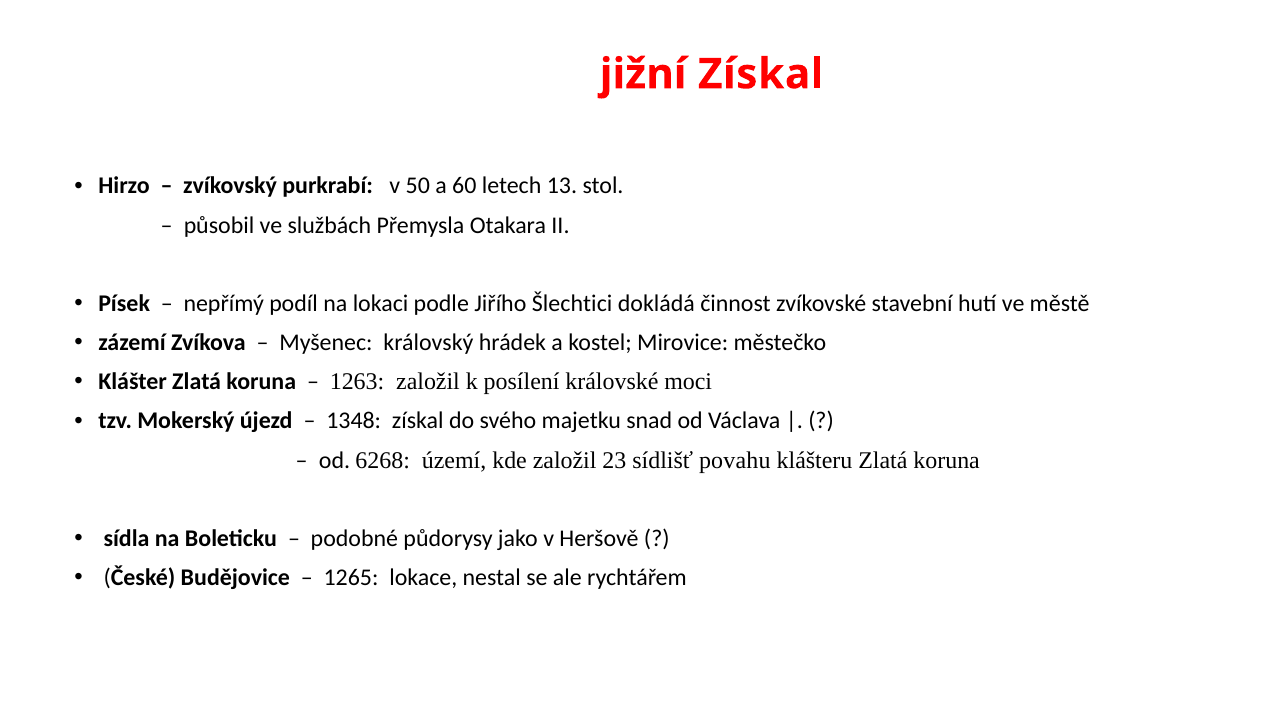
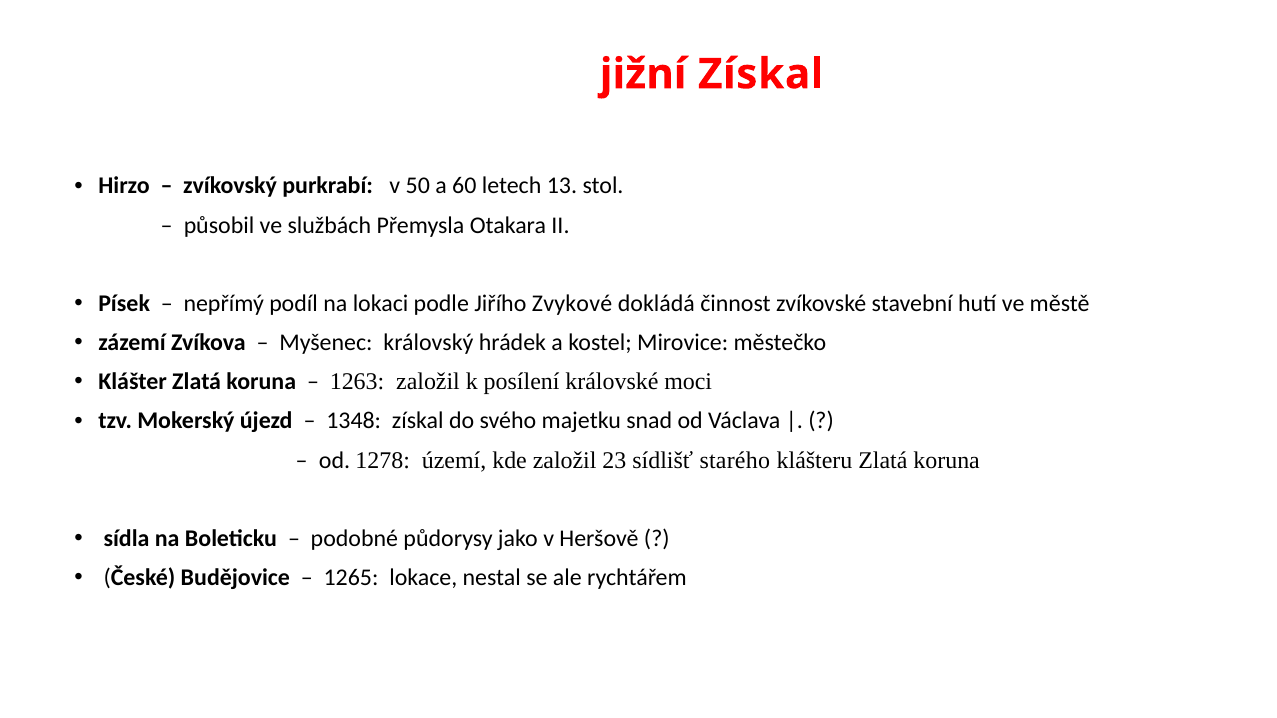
Šlechtici: Šlechtici -> Zvykové
6268: 6268 -> 1278
povahu: povahu -> starého
